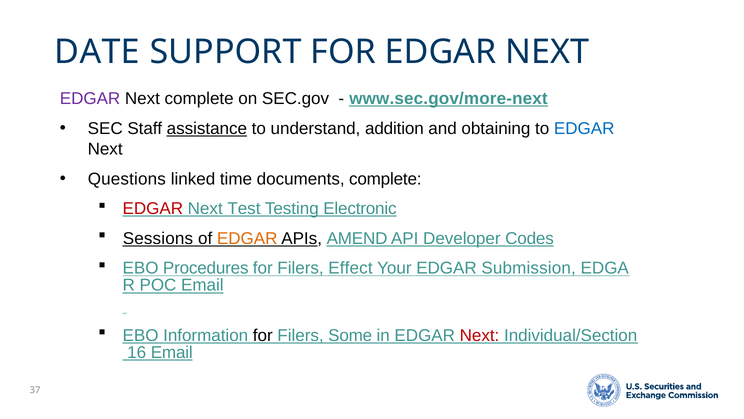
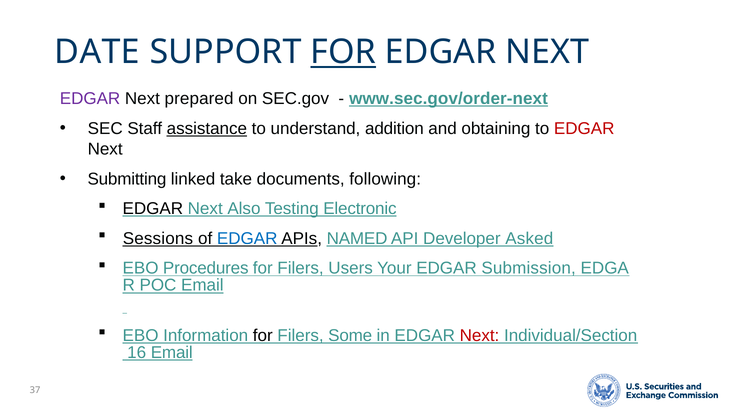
FOR at (343, 52) underline: none -> present
Next complete: complete -> prepared
www.sec.gov/more-next: www.sec.gov/more-next -> www.sec.gov/order-next
EDGAR at (584, 128) colour: blue -> red
Questions: Questions -> Submitting
time: time -> take
documents complete: complete -> following
EDGAR at (153, 208) colour: red -> black
Test: Test -> Also
EDGAR at (247, 238) colour: orange -> blue
AMEND: AMEND -> NAMED
Codes: Codes -> Asked
Effect: Effect -> Users
